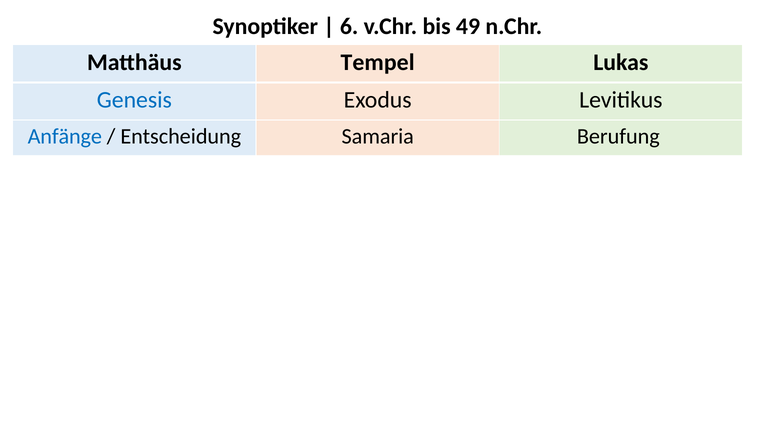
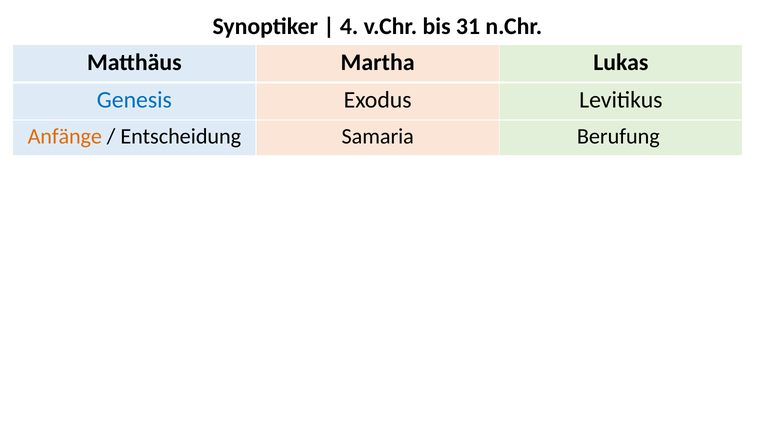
6: 6 -> 4
49: 49 -> 31
Tempel: Tempel -> Martha
Anfänge colour: blue -> orange
